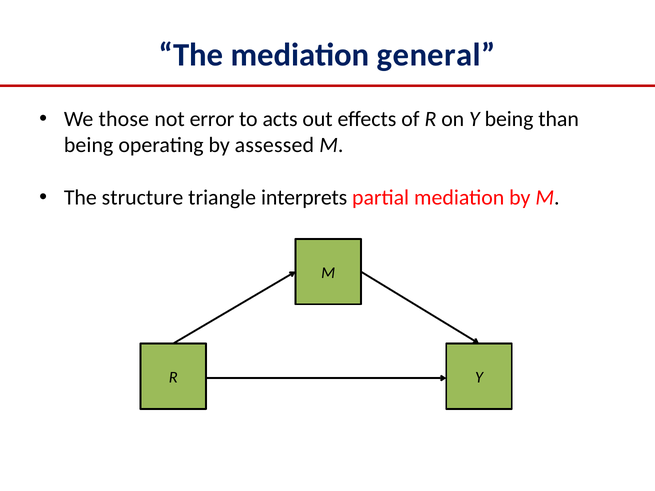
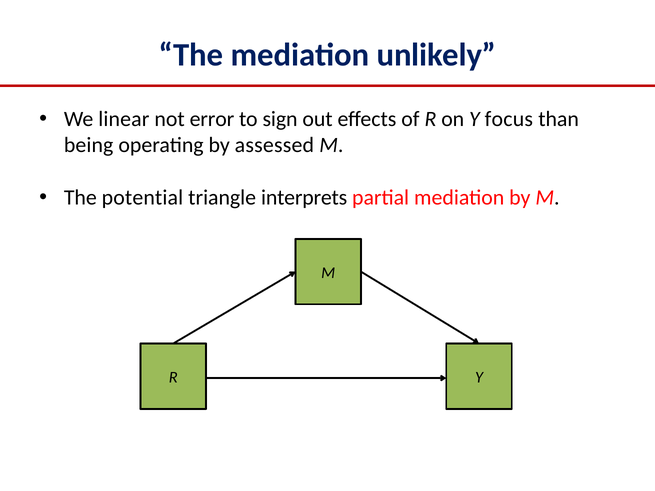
general: general -> unlikely
those: those -> linear
acts: acts -> sign
Y being: being -> focus
structure: structure -> potential
